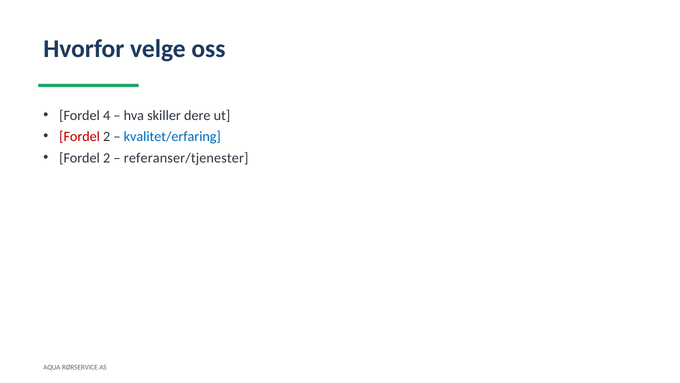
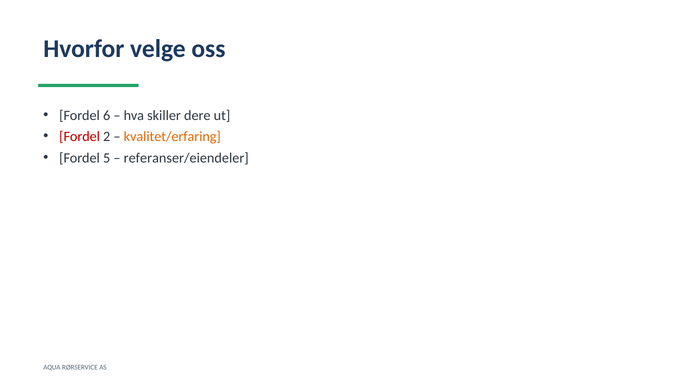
4: 4 -> 6
kvalitet/erfaring colour: blue -> orange
2 at (107, 158): 2 -> 5
referanser/tjenester: referanser/tjenester -> referanser/eiendeler
